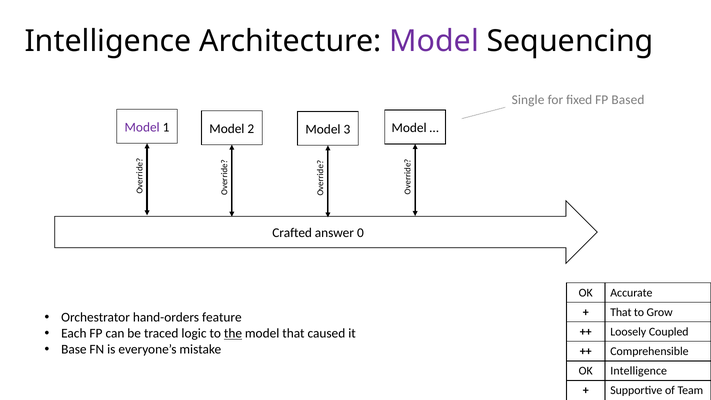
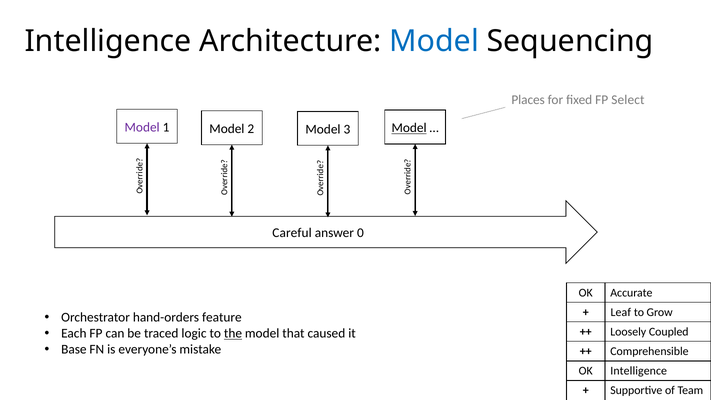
Model at (434, 41) colour: purple -> blue
Single: Single -> Places
Based: Based -> Select
Model at (409, 128) underline: none -> present
Crafted: Crafted -> Careful
That at (621, 312): That -> Leaf
